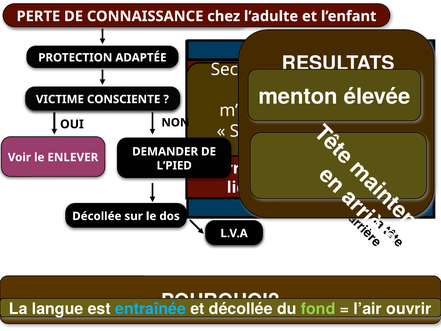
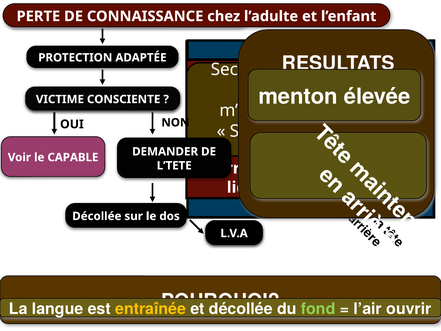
ENLEVER: ENLEVER -> CAPABLE
L’PIED: L’PIED -> L’TETE
entraînée colour: light blue -> yellow
